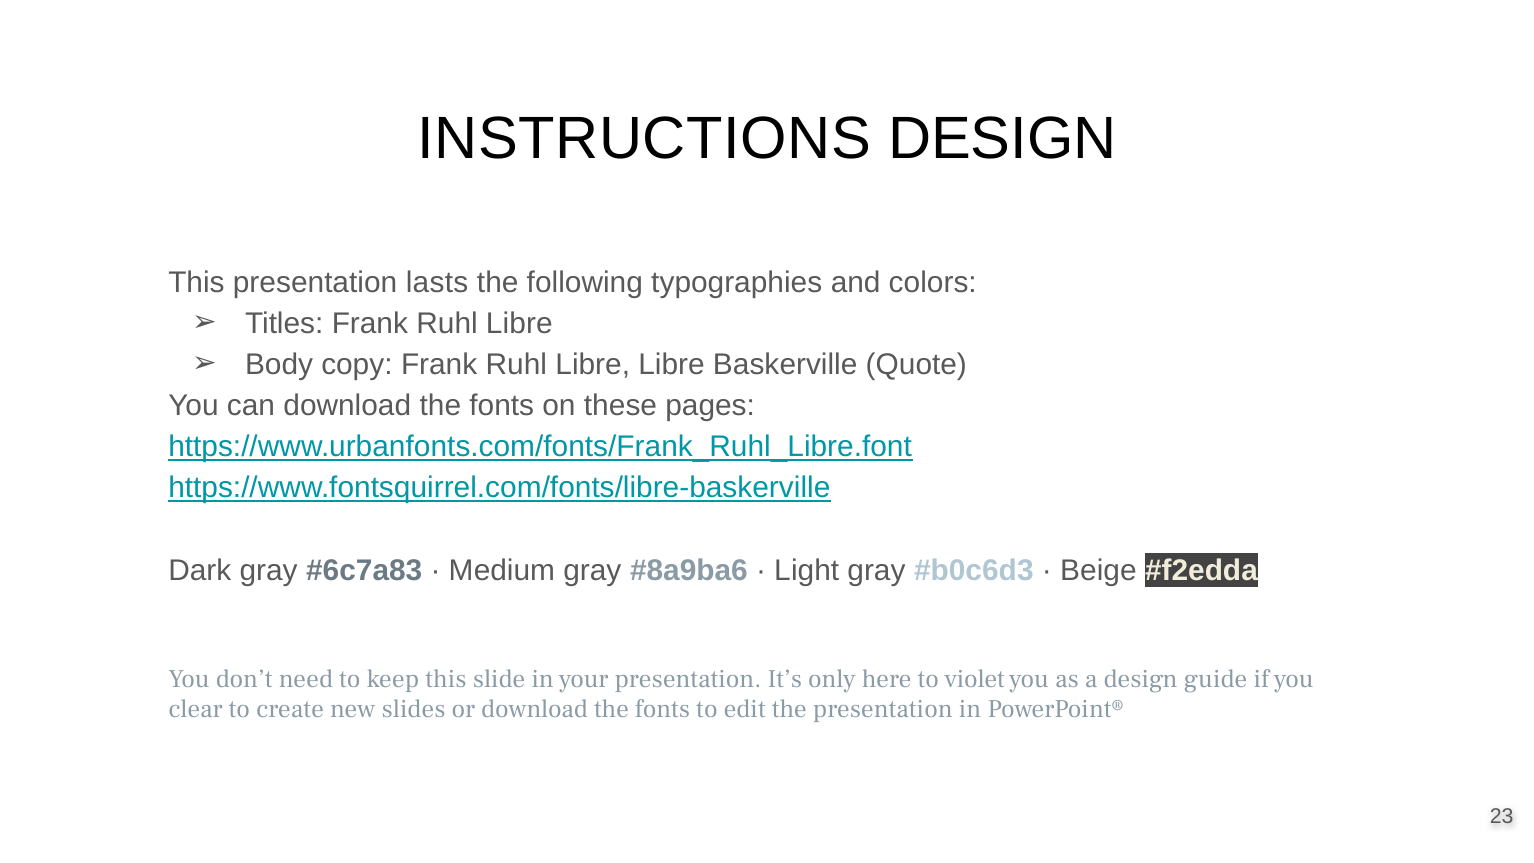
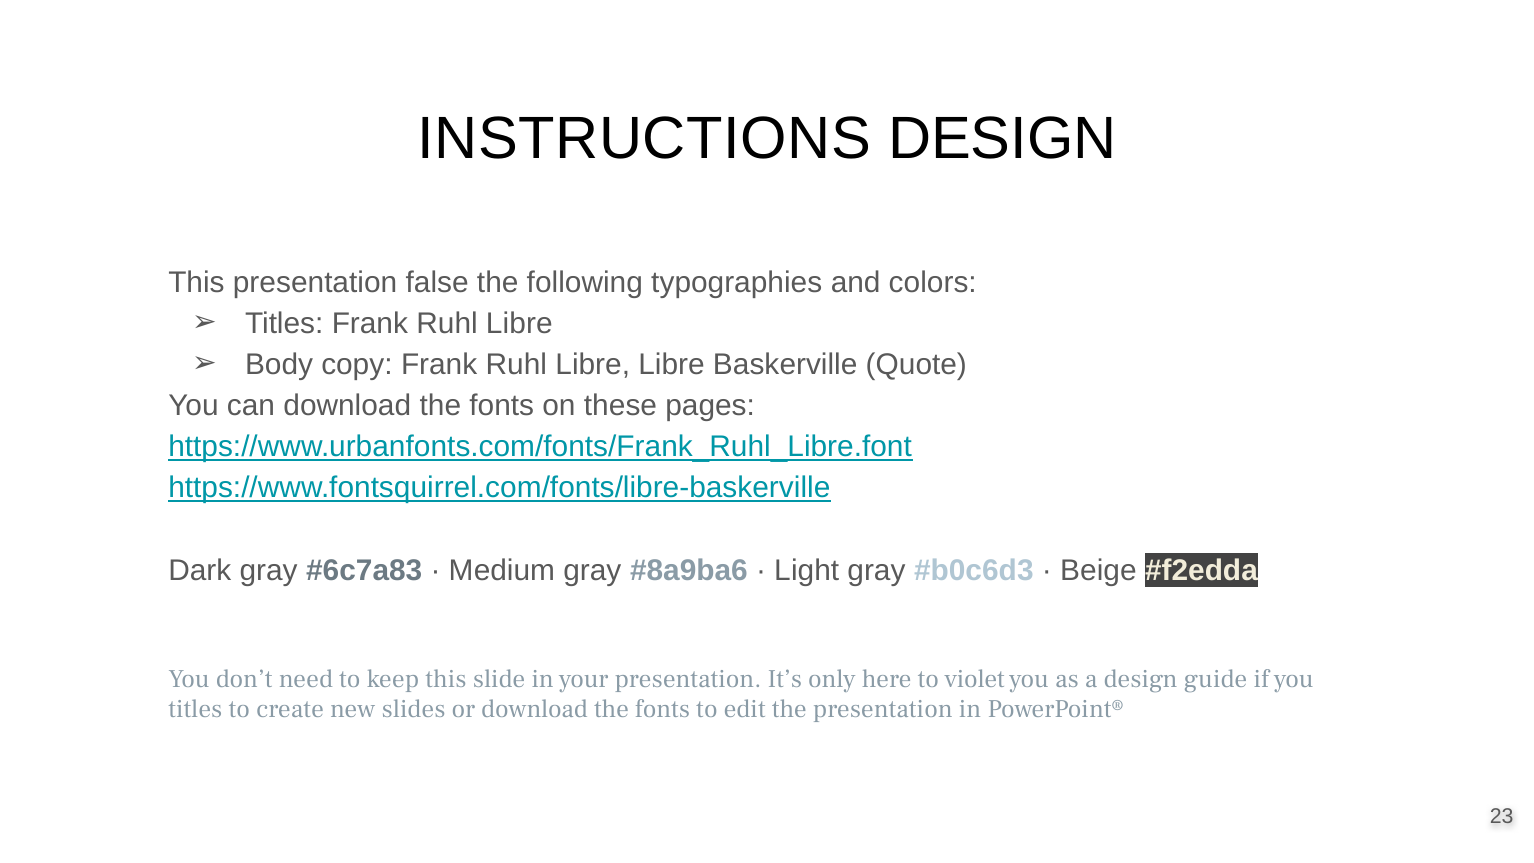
lasts: lasts -> false
clear at (195, 709): clear -> titles
